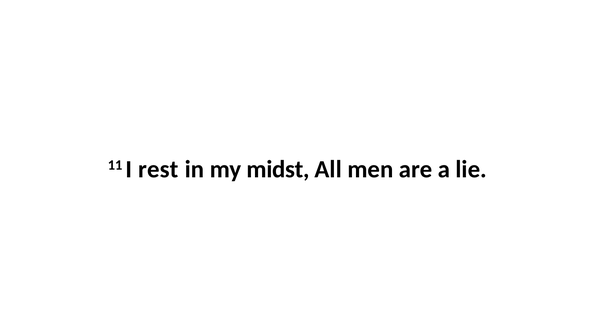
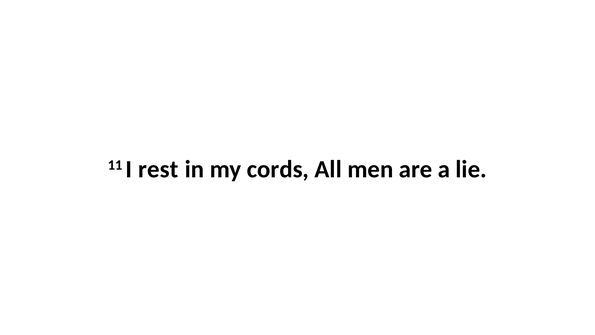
midst: midst -> cords
